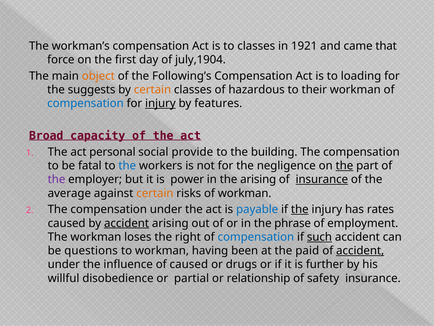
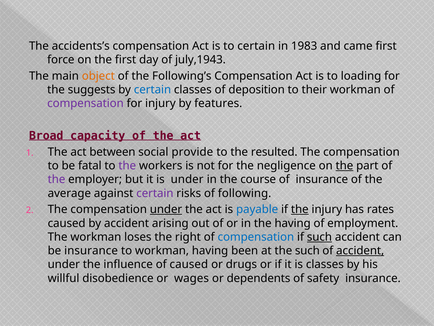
workman’s: workman’s -> accidents’s
to classes: classes -> certain
1921: 1921 -> 1983
came that: that -> first
july,1904: july,1904 -> july,1943
certain at (152, 90) colour: orange -> blue
hazardous: hazardous -> deposition
compensation at (85, 103) colour: blue -> purple
injury at (160, 103) underline: present -> none
personal: personal -> between
building: building -> resulted
the at (127, 166) colour: blue -> purple
is power: power -> under
the arising: arising -> course
insurance at (322, 179) underline: present -> none
certain at (155, 193) colour: orange -> purple
of workman: workman -> following
under at (166, 209) underline: none -> present
accident at (127, 223) underline: present -> none
the phrase: phrase -> having
be questions: questions -> insurance
the paid: paid -> such
is further: further -> classes
partial: partial -> wages
relationship: relationship -> dependents
